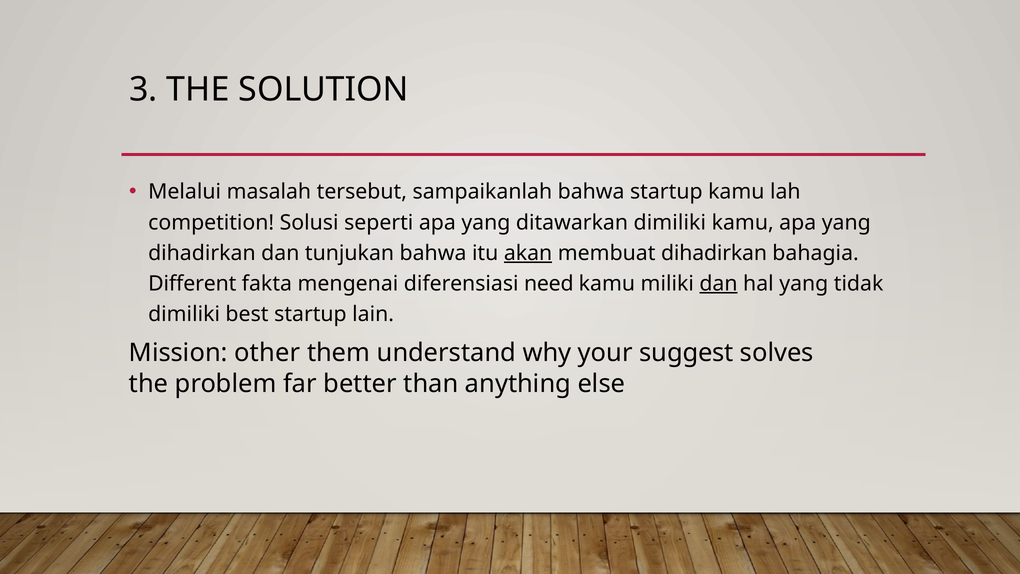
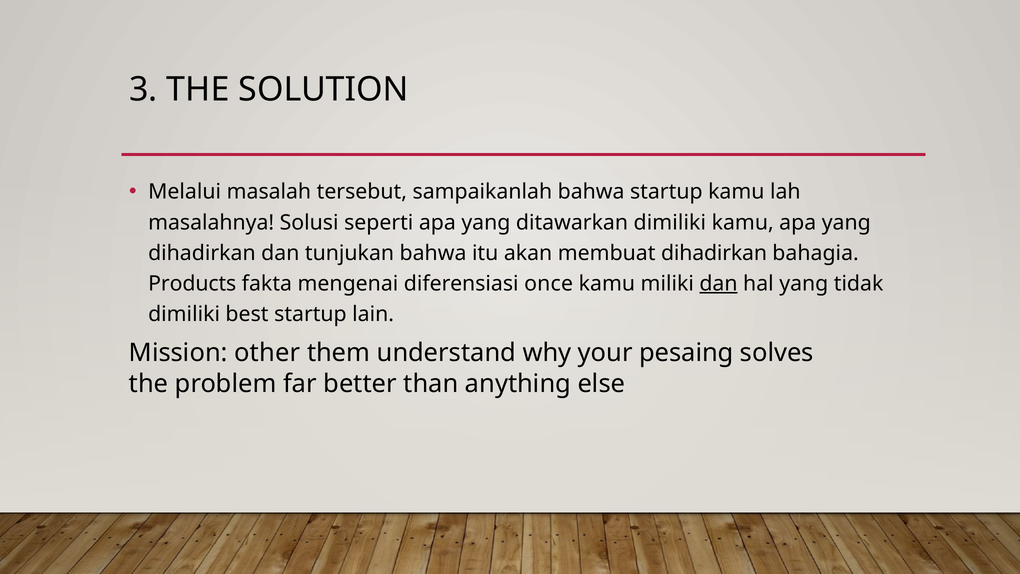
competition: competition -> masalahnya
akan underline: present -> none
Different: Different -> Products
need: need -> once
suggest: suggest -> pesaing
